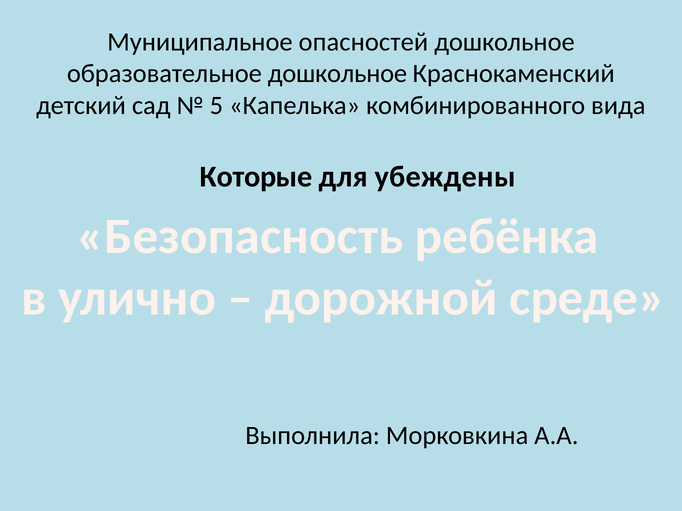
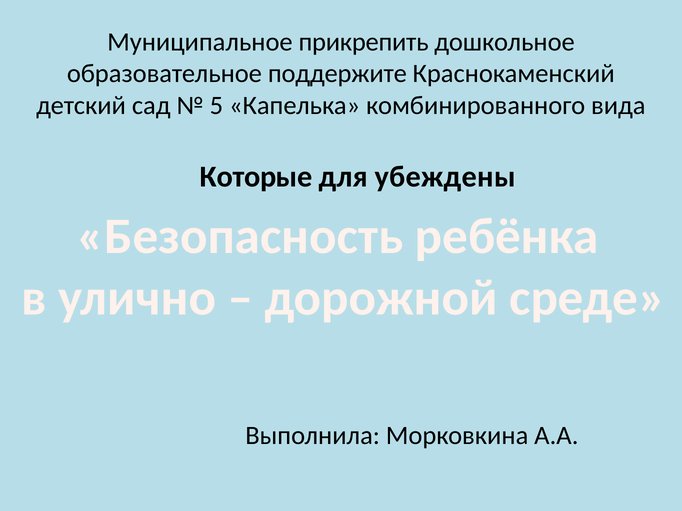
опасностей: опасностей -> прикрепить
образовательное дошкольное: дошкольное -> поддержите
